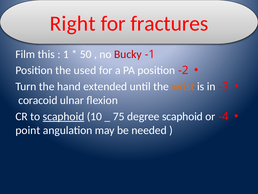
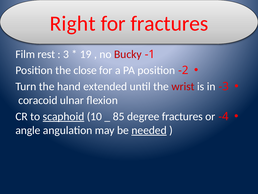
this: this -> rest
1 at (66, 54): 1 -> 3
50: 50 -> 19
used: used -> close
wrist colour: orange -> red
75: 75 -> 85
degree scaphoid: scaphoid -> fractures
point: point -> angle
needed underline: none -> present
